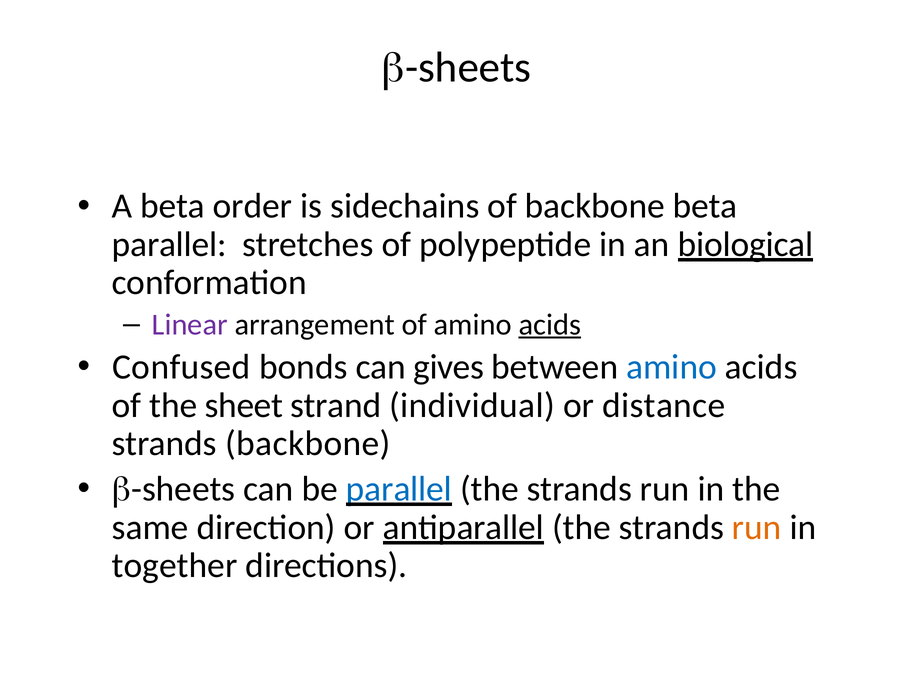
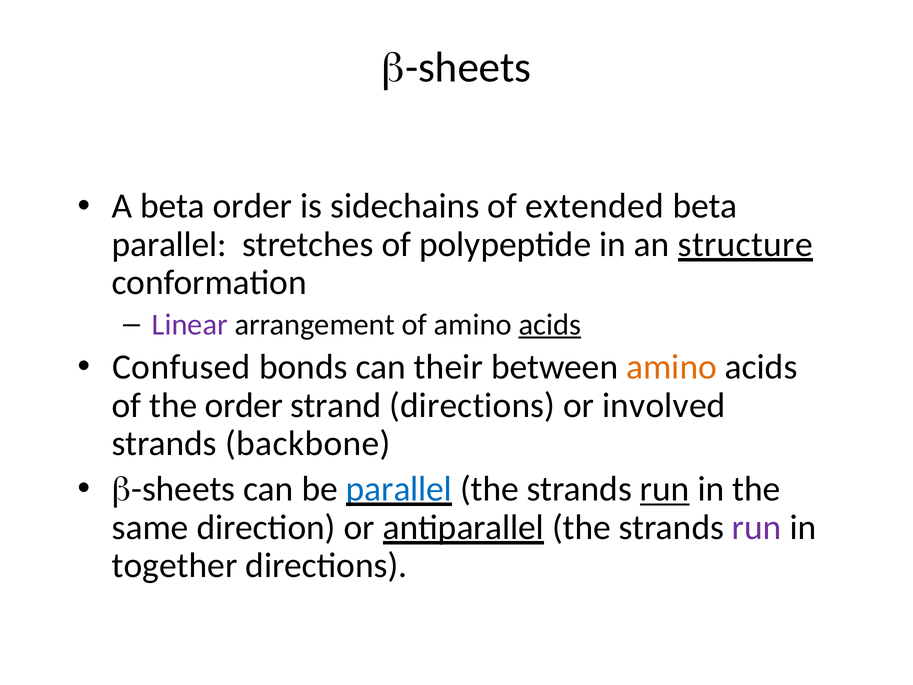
of backbone: backbone -> extended
biological: biological -> structure
gives: gives -> their
amino at (671, 367) colour: blue -> orange
the sheet: sheet -> order
strand individual: individual -> directions
distance: distance -> involved
run at (665, 489) underline: none -> present
run at (757, 527) colour: orange -> purple
